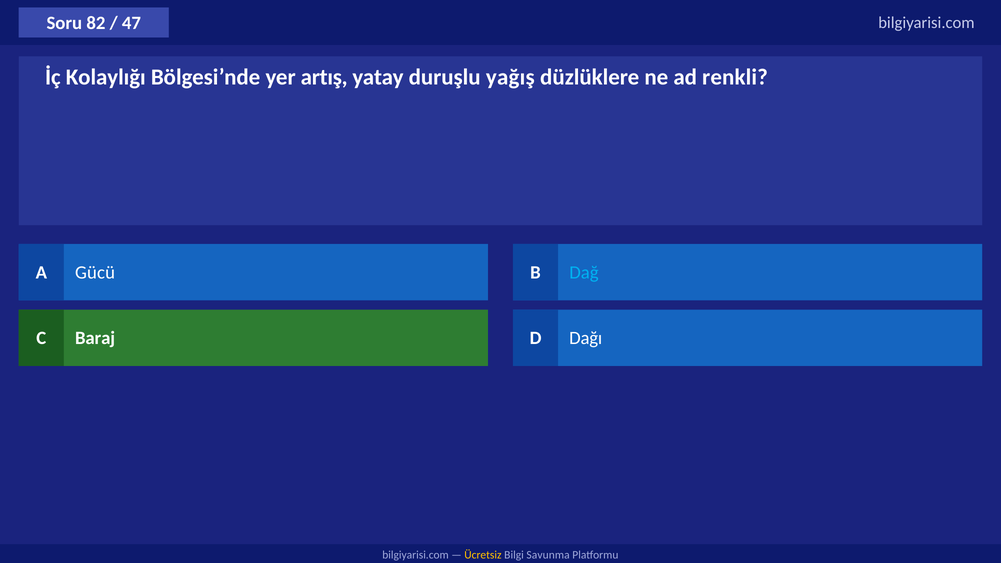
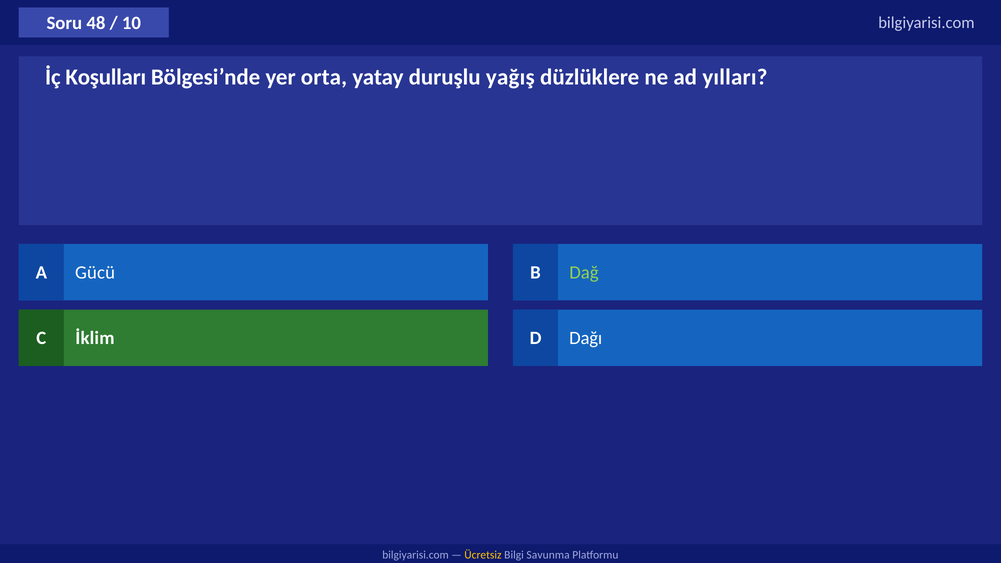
82: 82 -> 48
47: 47 -> 10
Kolaylığı: Kolaylığı -> Koşulları
artış: artış -> orta
renkli: renkli -> yılları
Dağ colour: light blue -> light green
Baraj: Baraj -> İklim
